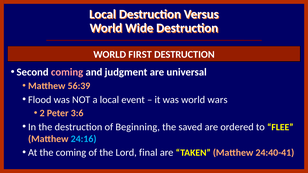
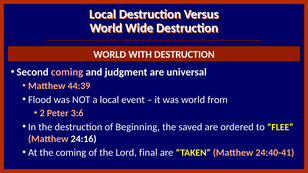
FIRST: FIRST -> WITH
56:39: 56:39 -> 44:39
wars: wars -> from
24:16 colour: light blue -> white
